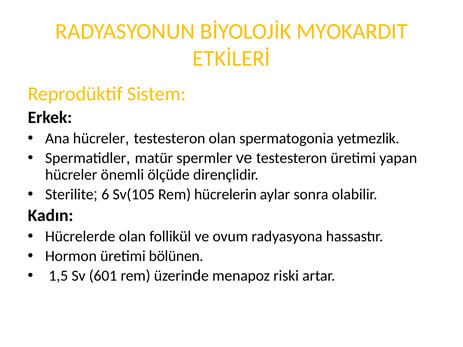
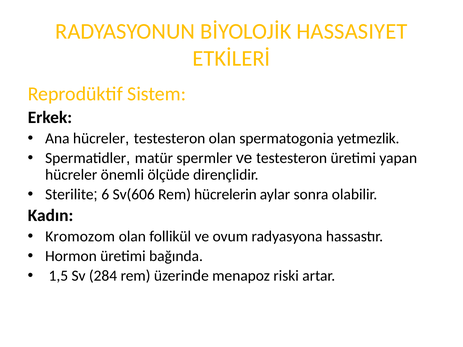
MYOKARDIT: MYOKARDIT -> HASSASIYET
Sv(105: Sv(105 -> Sv(606
Hücrelerde: Hücrelerde -> Kromozom
bölünen: bölünen -> bağında
601: 601 -> 284
